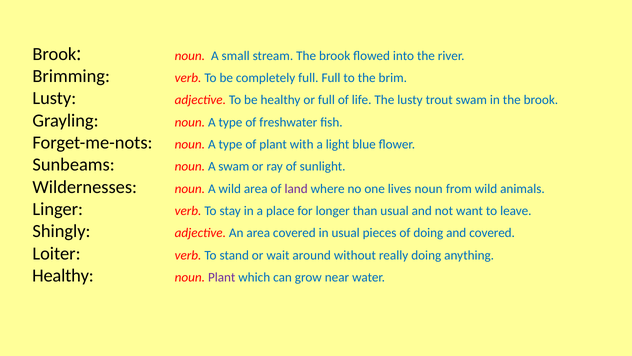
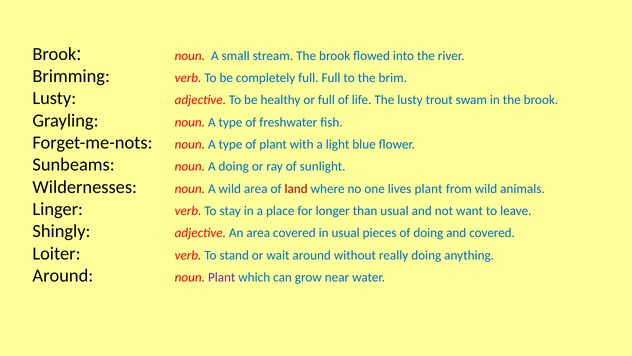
A swam: swam -> doing
land colour: purple -> red
lives noun: noun -> plant
Healthy at (63, 275): Healthy -> Around
